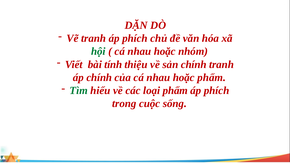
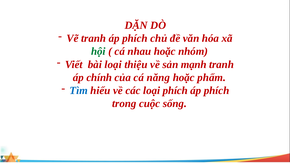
bài tính: tính -> loại
sản chính: chính -> mạnh
của cá nhau: nhau -> năng
Tìm colour: green -> blue
loại phẩm: phẩm -> phích
